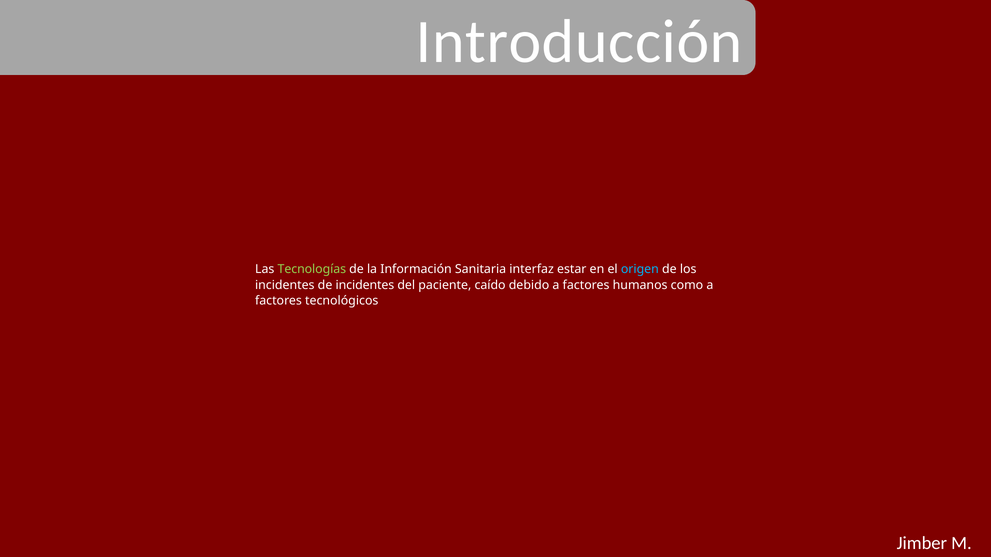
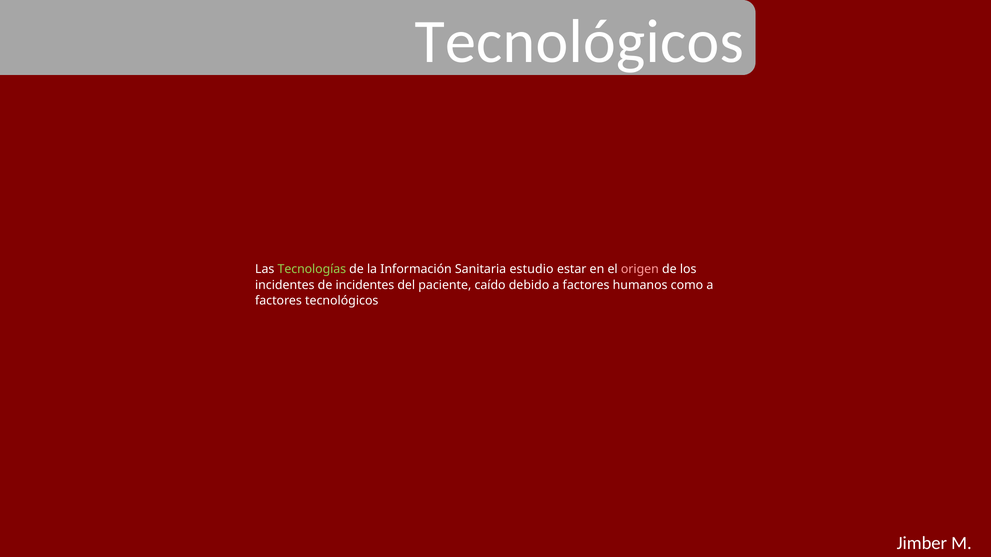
Introducción at (579, 42): Introducción -> Tecnológicos
interfaz: interfaz -> estudio
origen colour: light blue -> pink
